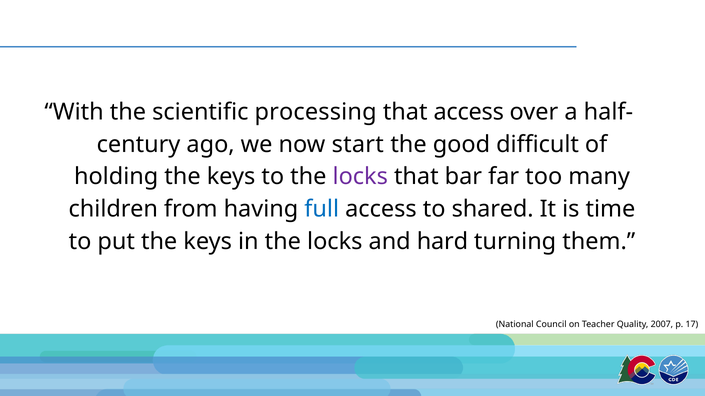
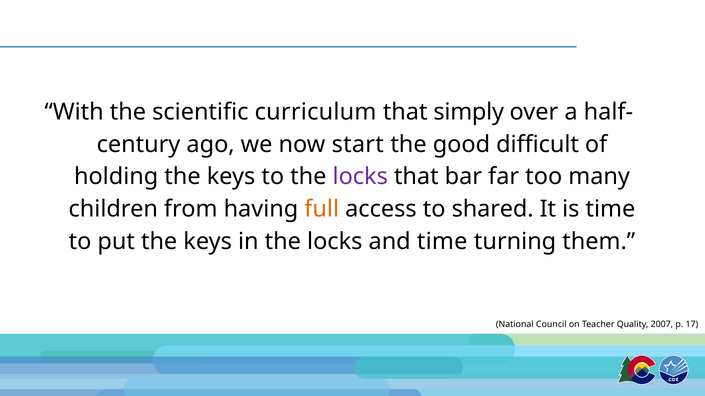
processing: processing -> curriculum
that access: access -> simply
full colour: blue -> orange
and hard: hard -> time
